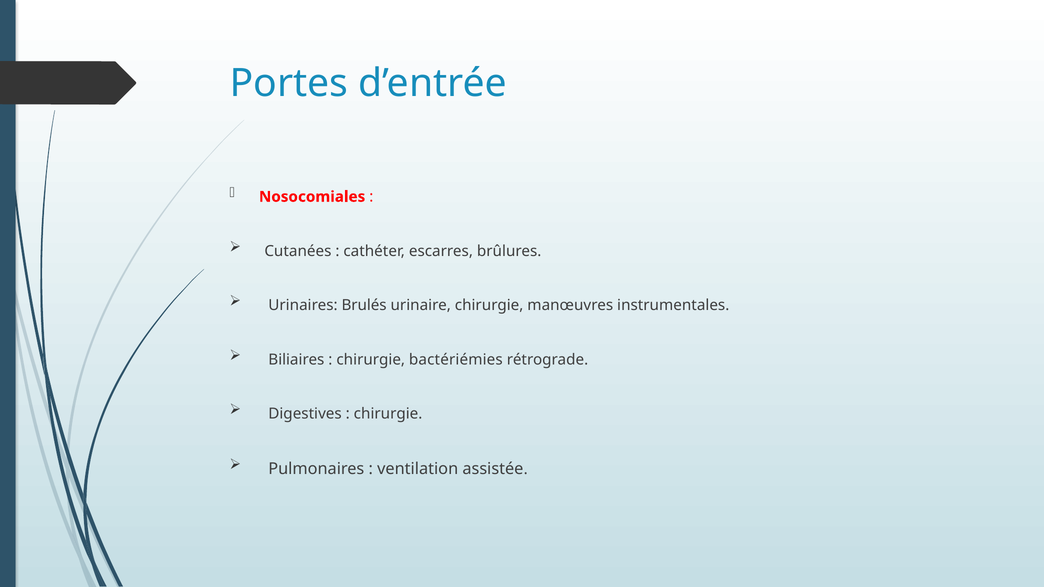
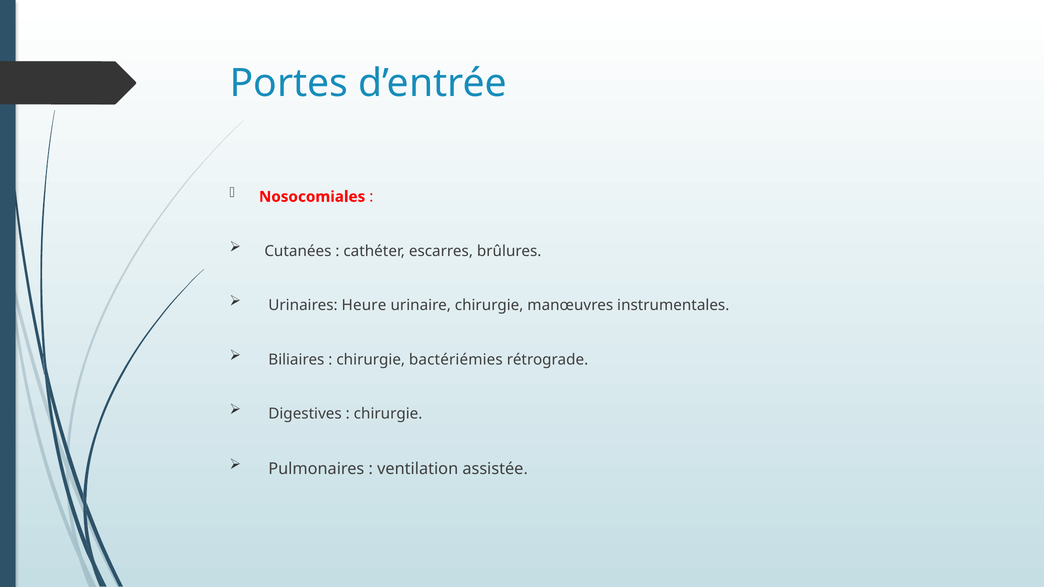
Brulés: Brulés -> Heure
